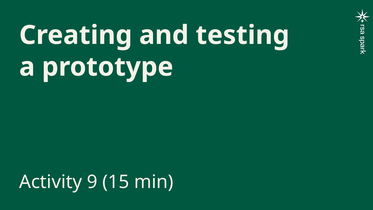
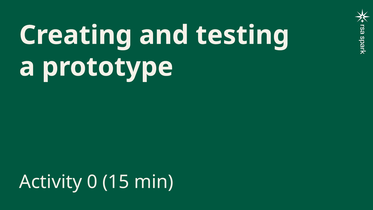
9: 9 -> 0
